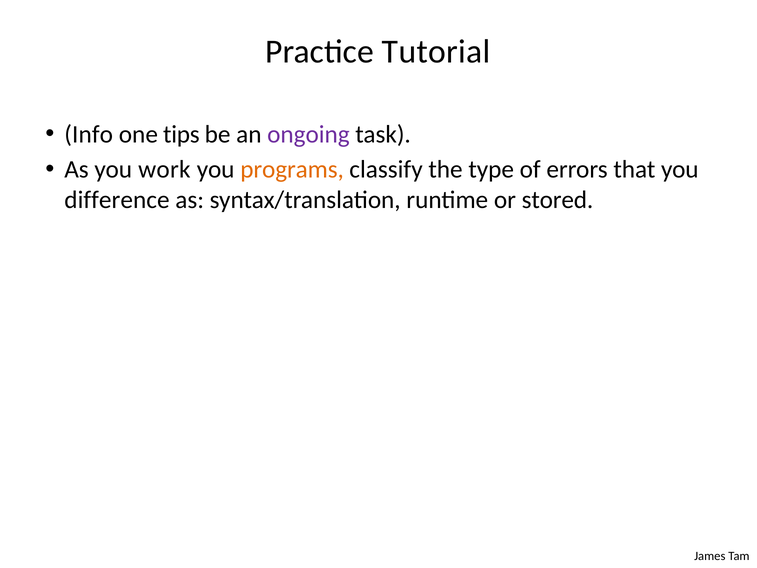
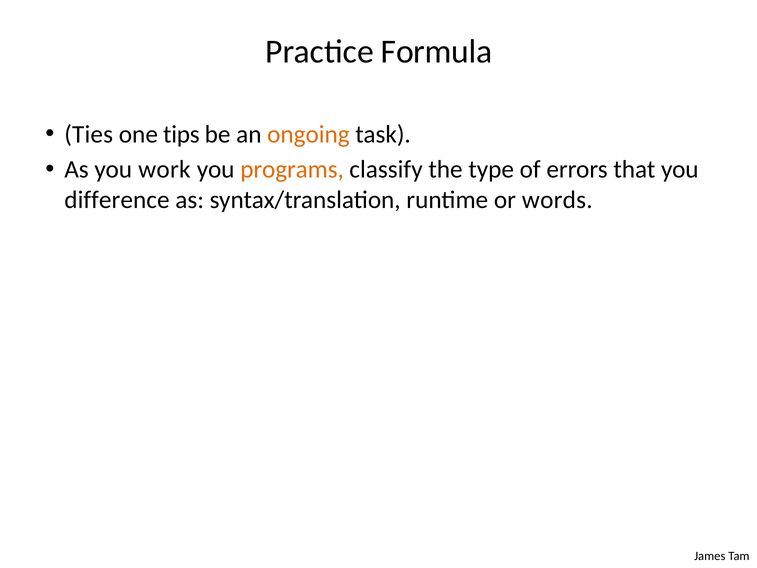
Tutorial: Tutorial -> Formula
Info: Info -> Ties
ongoing colour: purple -> orange
stored: stored -> words
